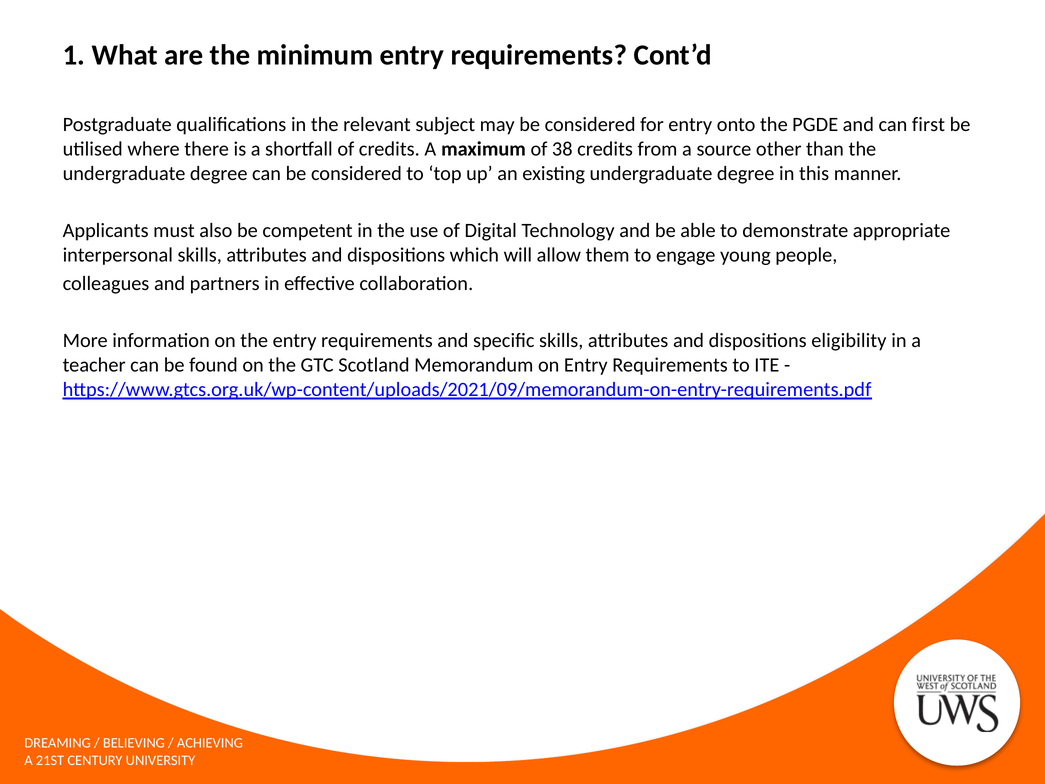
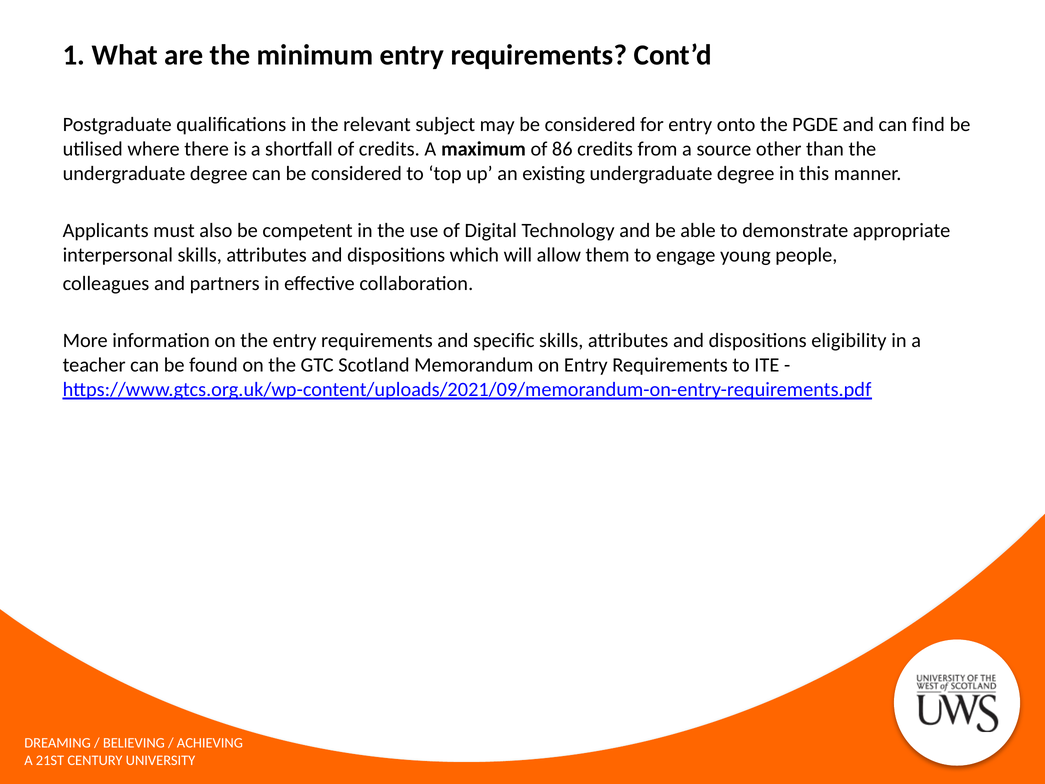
first: first -> find
38: 38 -> 86
